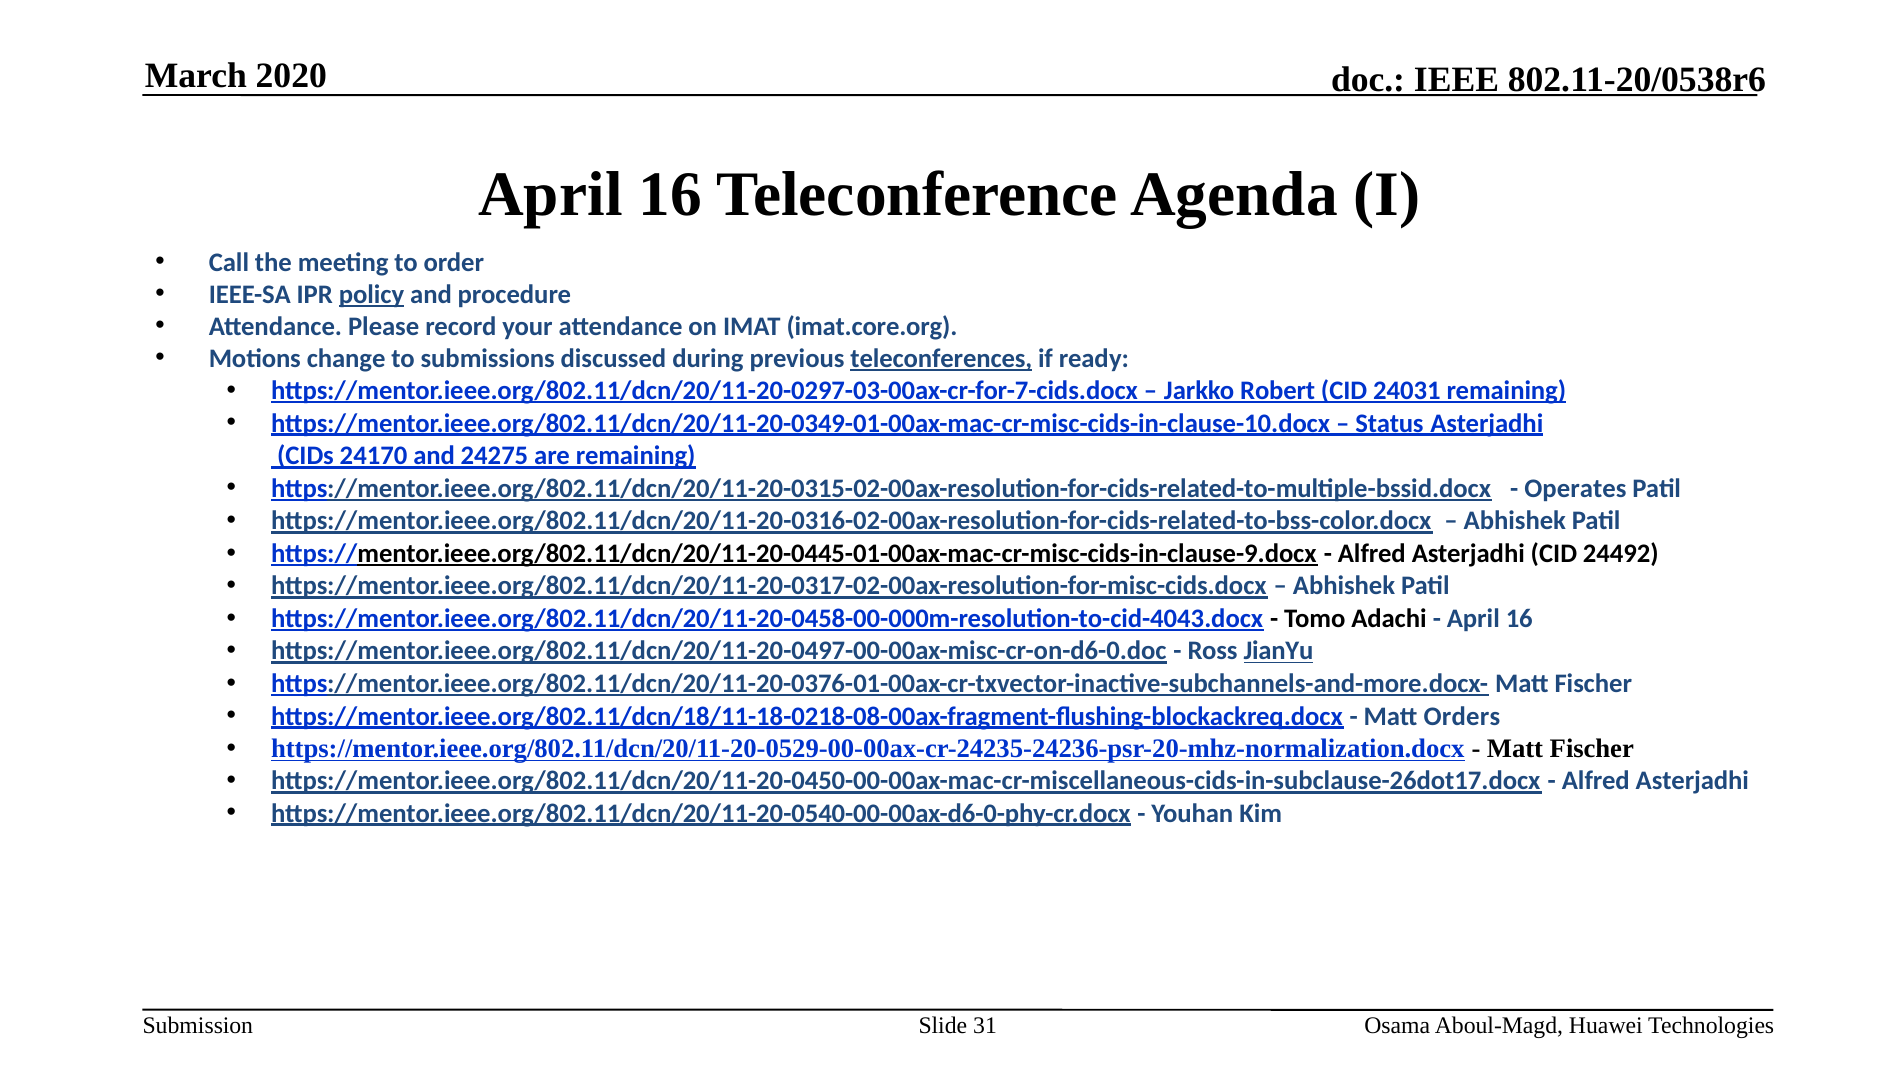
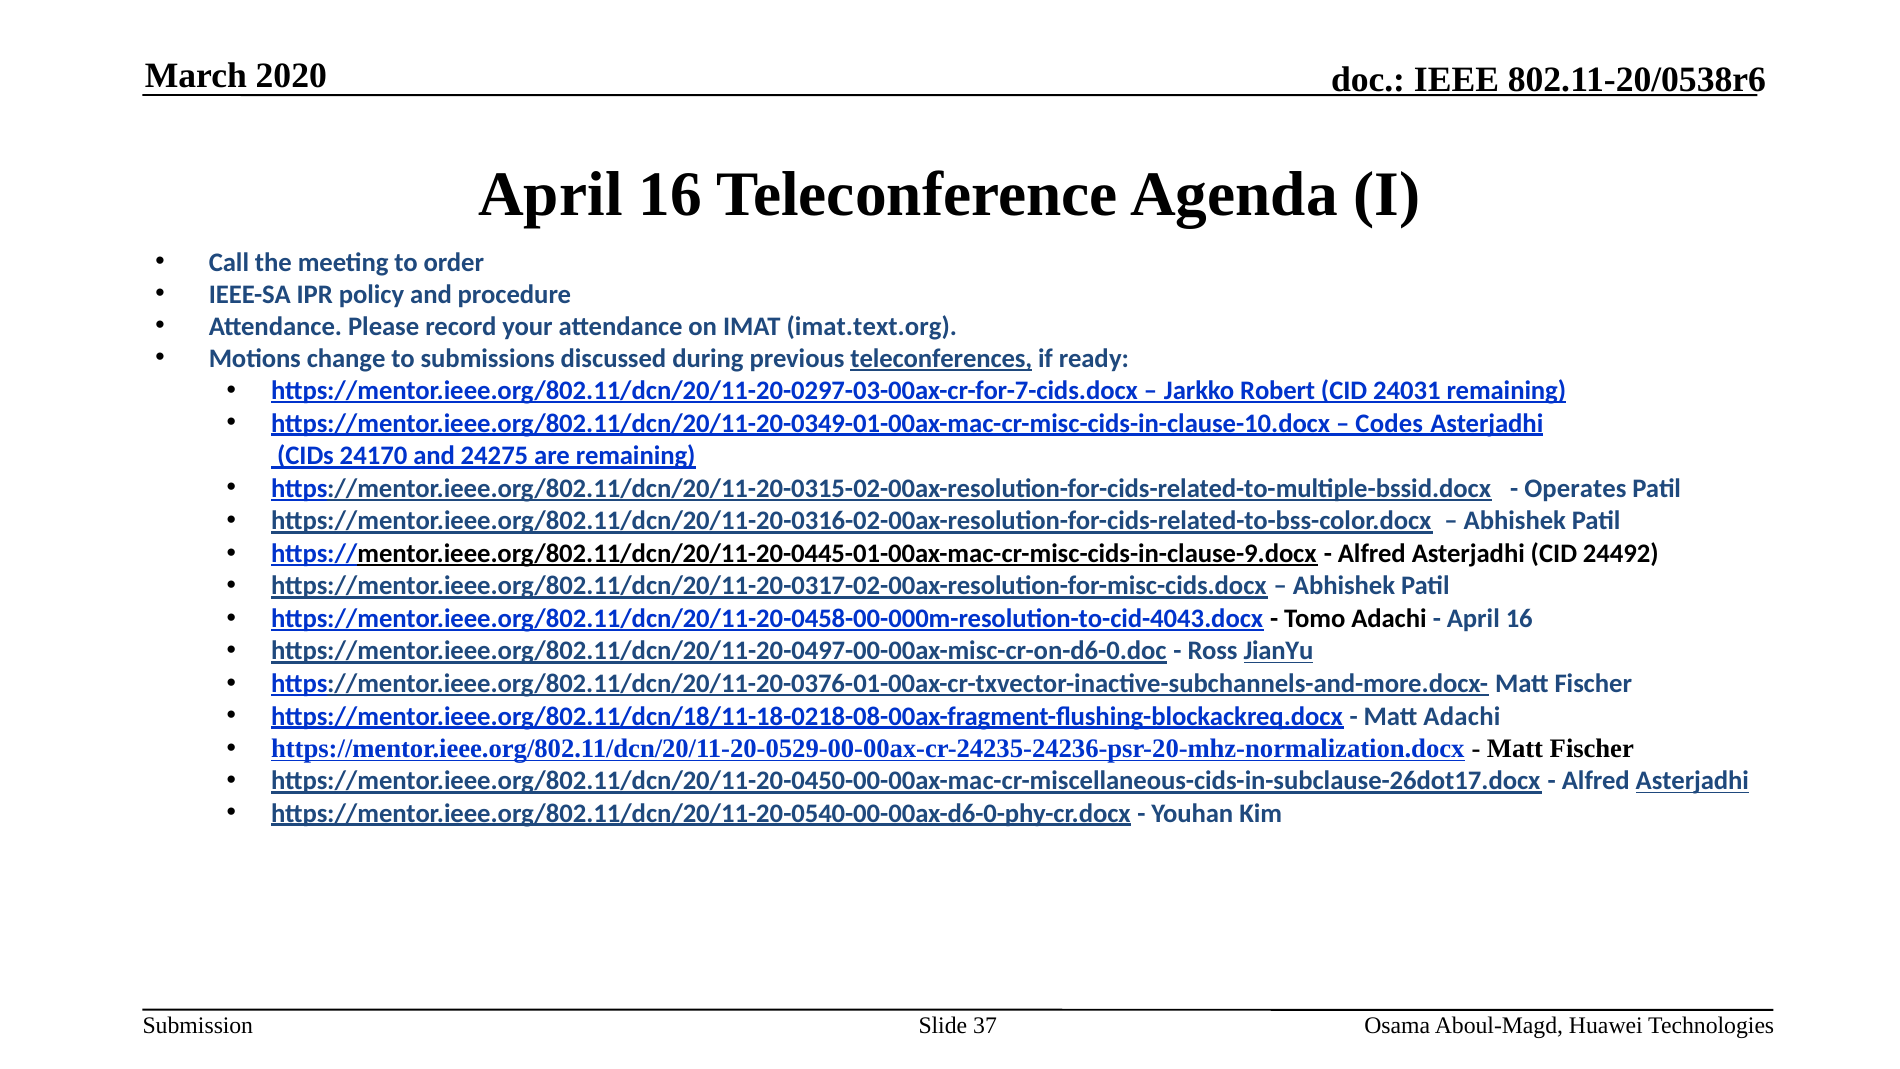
policy underline: present -> none
imat.core.org: imat.core.org -> imat.text.org
Status: Status -> Codes
Matt Orders: Orders -> Adachi
Asterjadhi at (1692, 781) underline: none -> present
31: 31 -> 37
